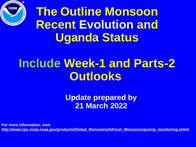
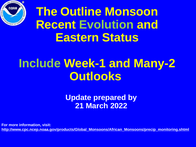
Evolution colour: white -> light green
Uganda: Uganda -> Eastern
Parts-2: Parts-2 -> Many-2
